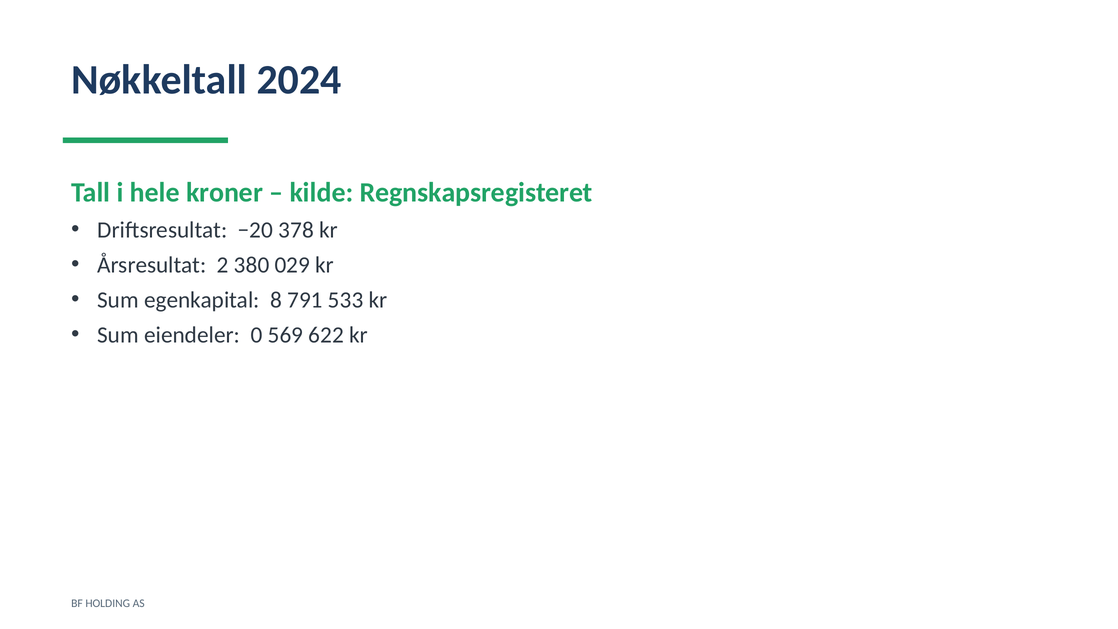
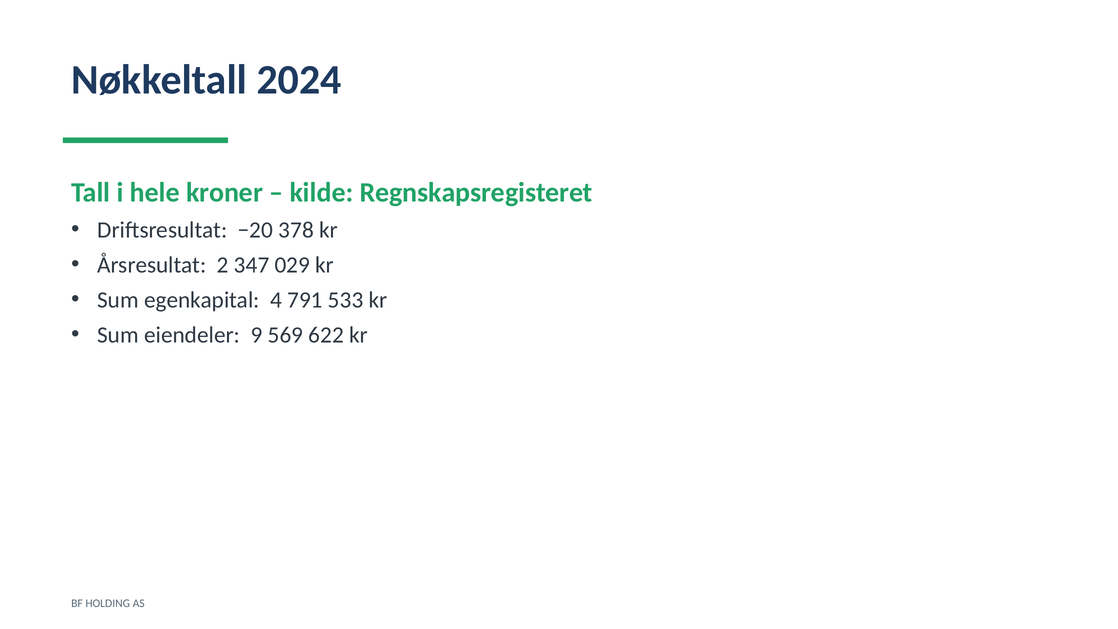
380: 380 -> 347
8: 8 -> 4
0: 0 -> 9
